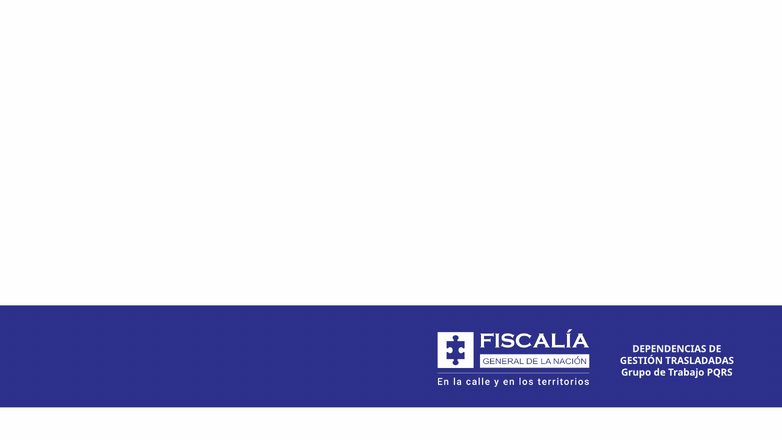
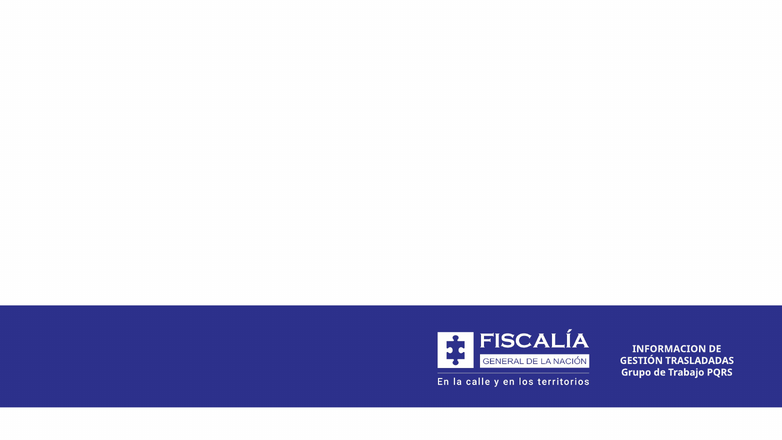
DEPENDENCIAS: DEPENDENCIAS -> INFORMACION
